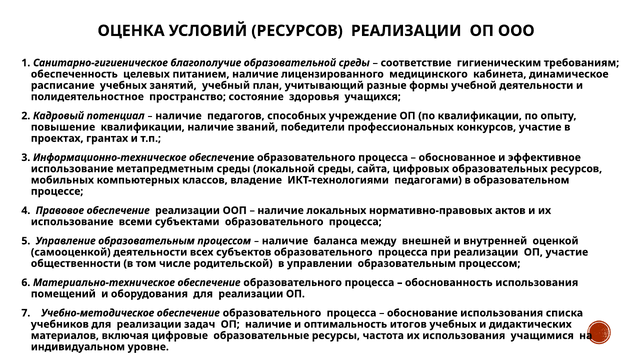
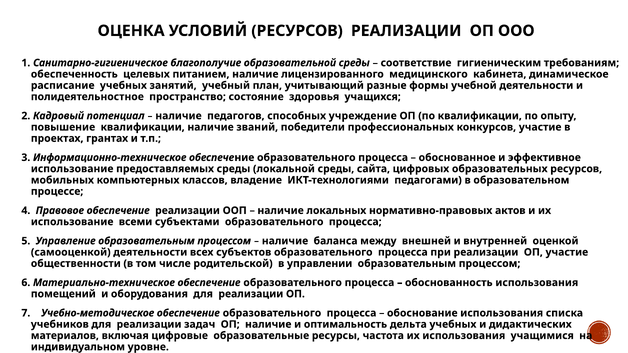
метапредметным: метапредметным -> предоставляемых
итогов: итогов -> дельта
